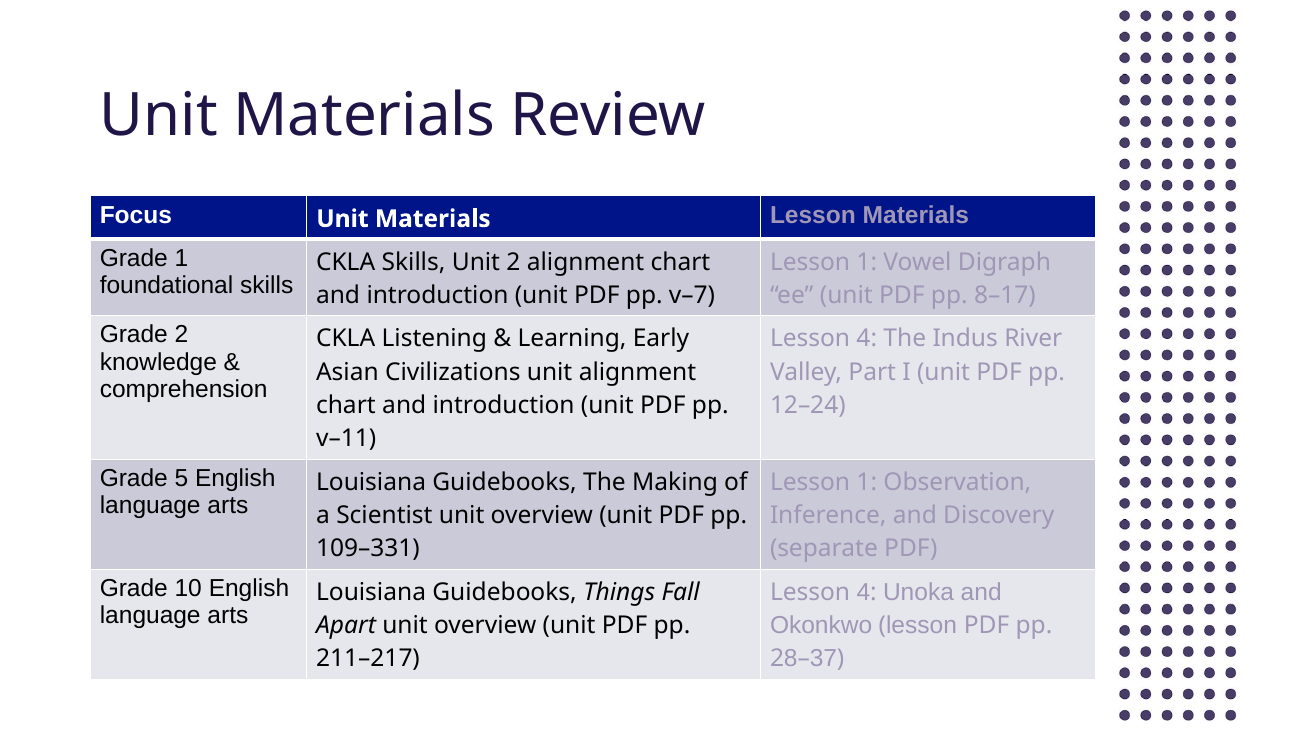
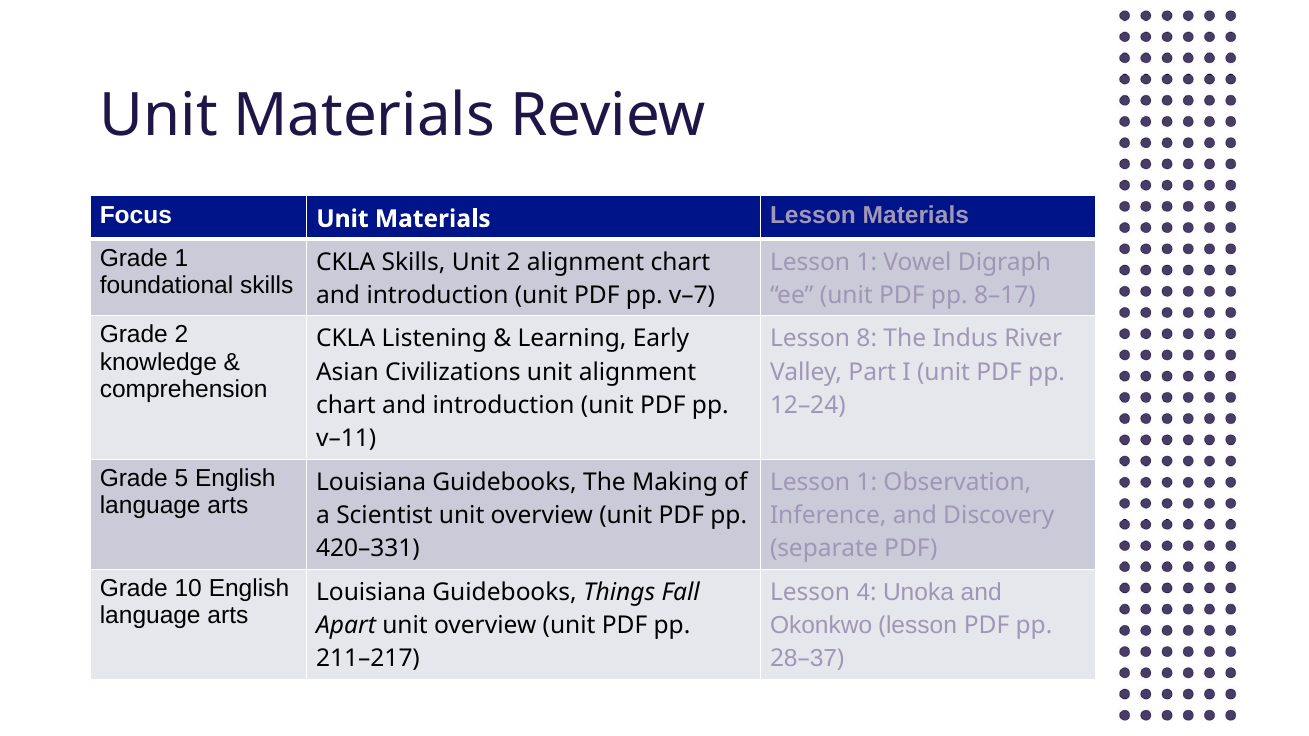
4 at (867, 339): 4 -> 8
109–331: 109–331 -> 420–331
